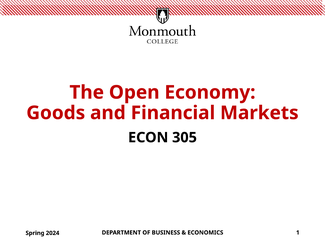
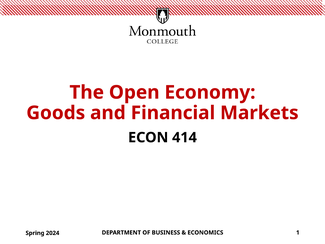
305: 305 -> 414
